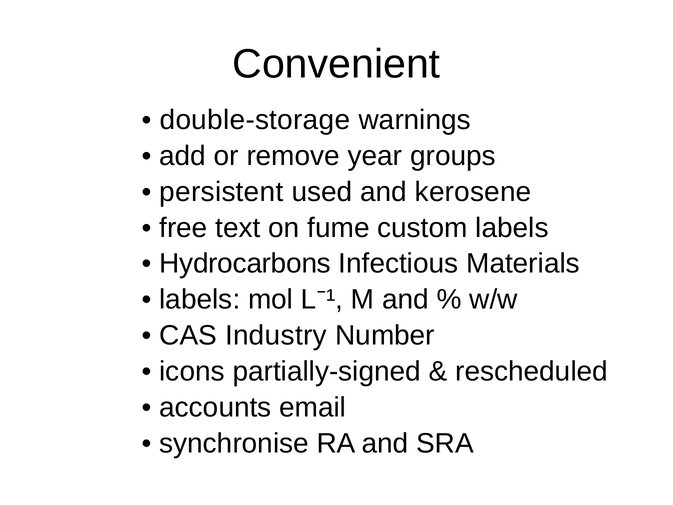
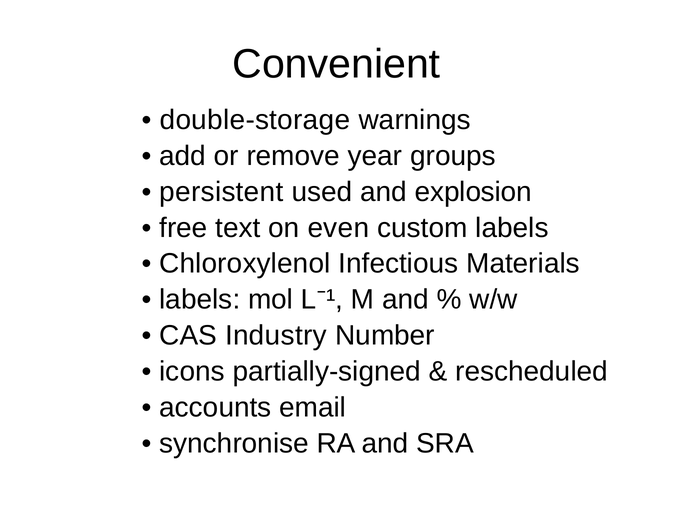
kerosene: kerosene -> explosion
fume: fume -> even
Hydrocarbons: Hydrocarbons -> Chloroxylenol
